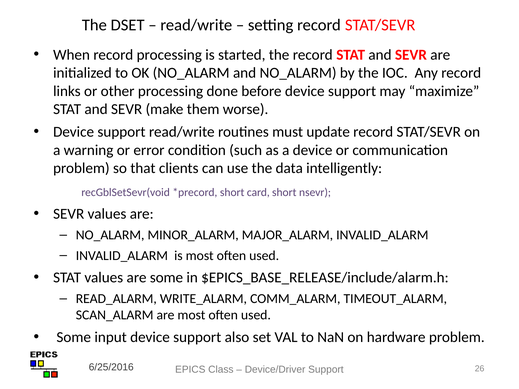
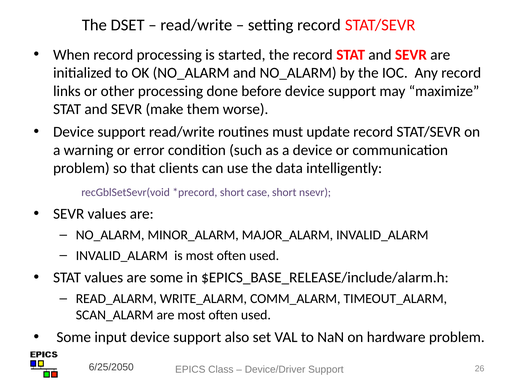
card: card -> case
6/25/2016: 6/25/2016 -> 6/25/2050
